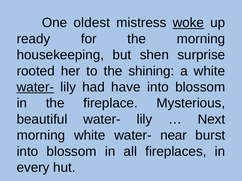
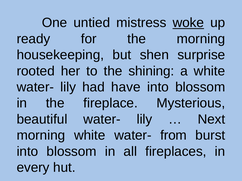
oldest: oldest -> untied
water- at (35, 87) underline: present -> none
near: near -> from
